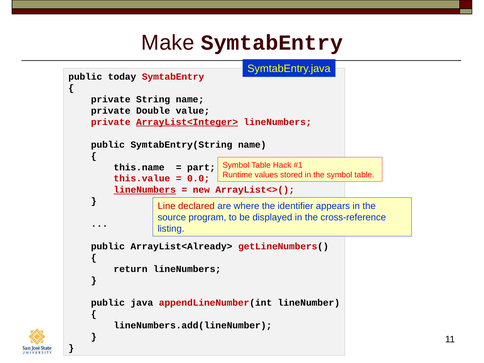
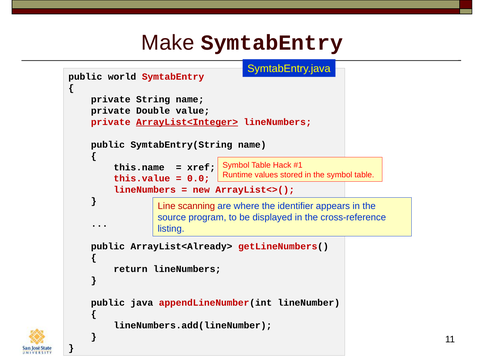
today: today -> world
part: part -> xref
lineNumbers at (145, 190) underline: present -> none
declared: declared -> scanning
